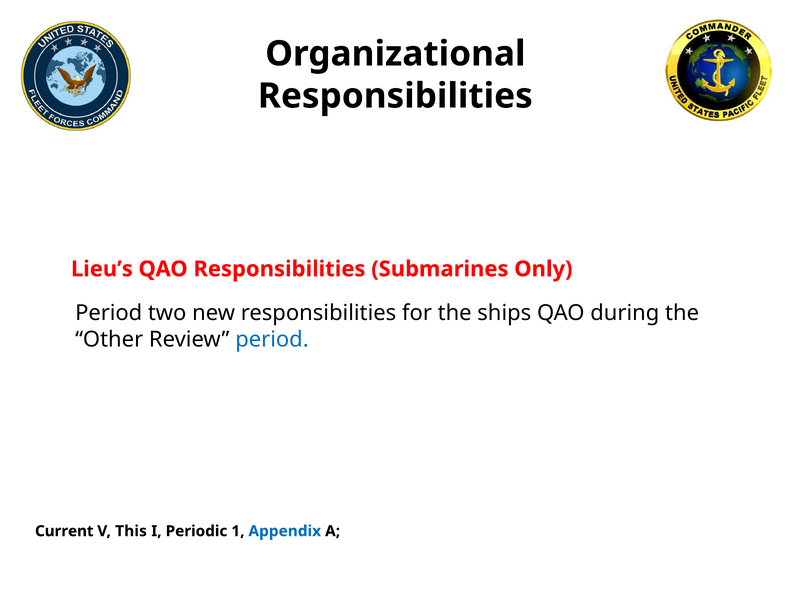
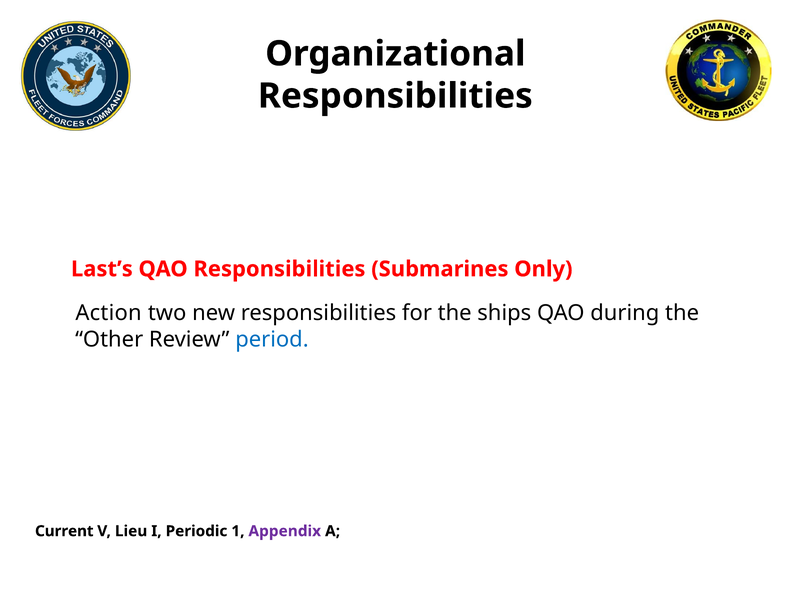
Lieu’s: Lieu’s -> Last’s
Period at (109, 313): Period -> Action
This: This -> Lieu
Appendix colour: blue -> purple
